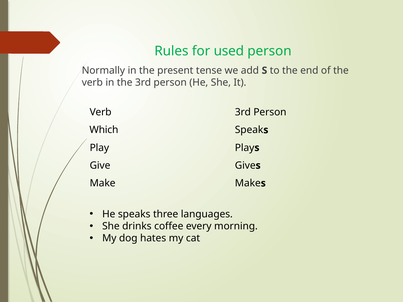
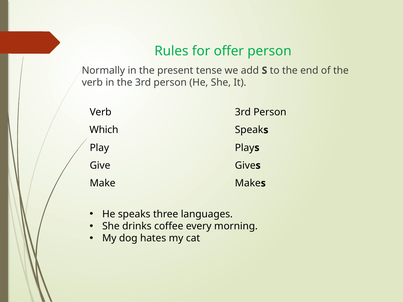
used: used -> offer
